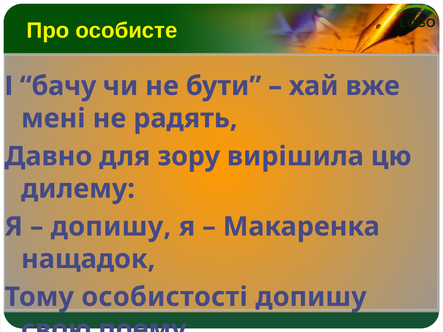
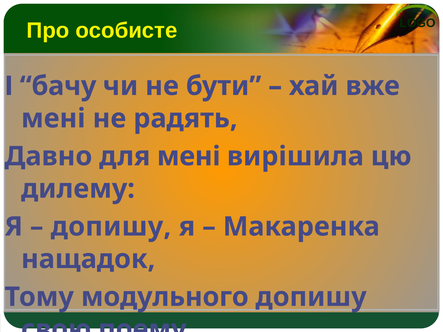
для зору: зору -> мені
особистості: особистості -> модульного
